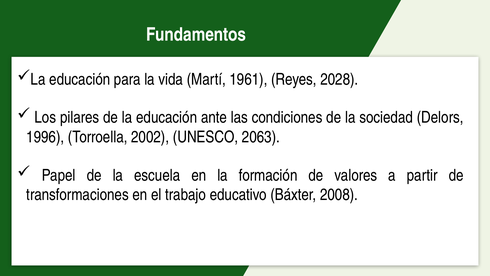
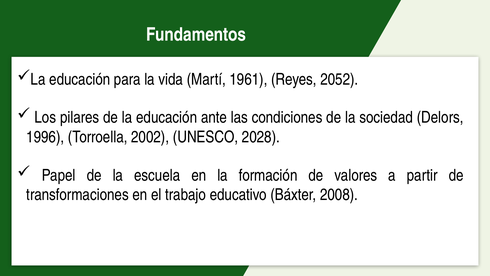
2028: 2028 -> 2052
2063: 2063 -> 2028
